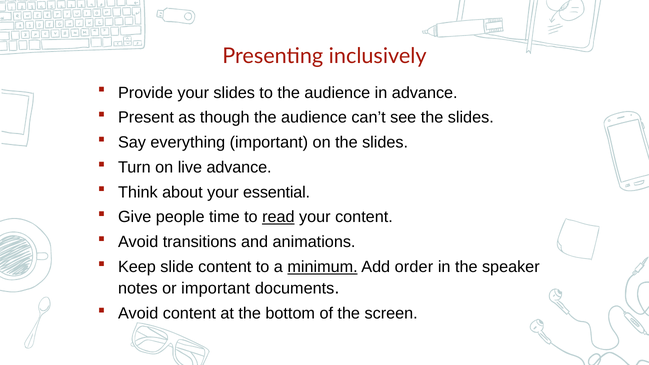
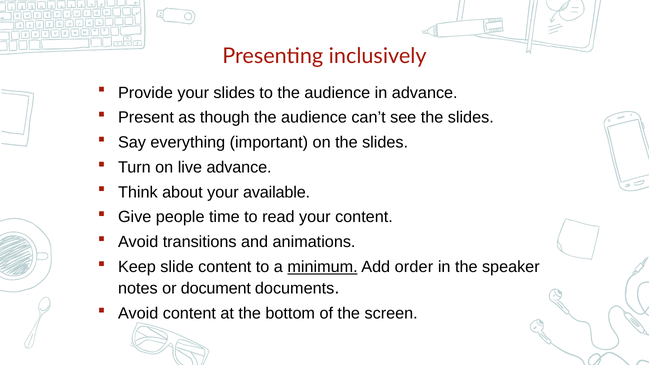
essential: essential -> available
read underline: present -> none
or important: important -> document
